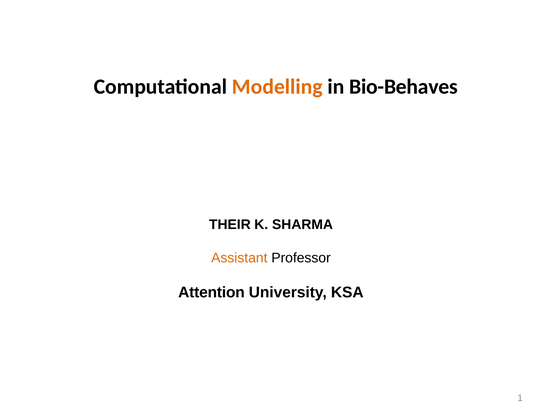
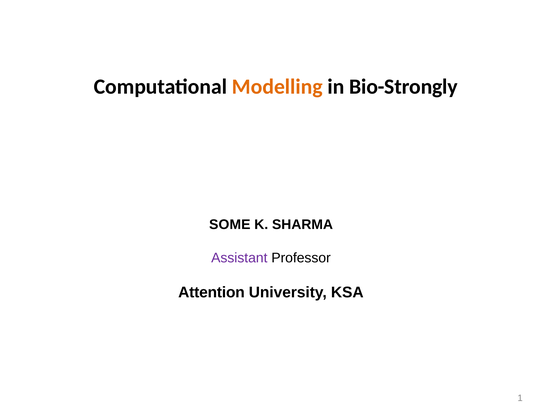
Bio-Behaves: Bio-Behaves -> Bio-Strongly
THEIR: THEIR -> SOME
Assistant colour: orange -> purple
